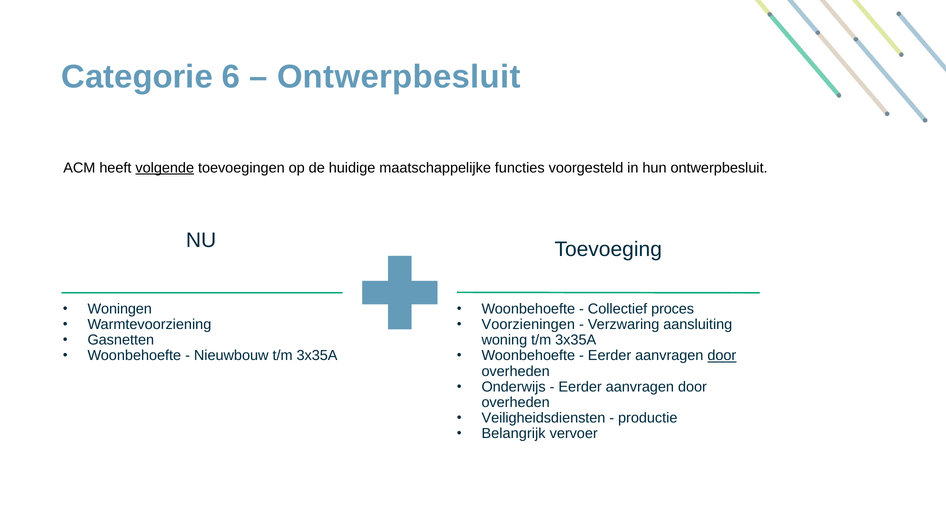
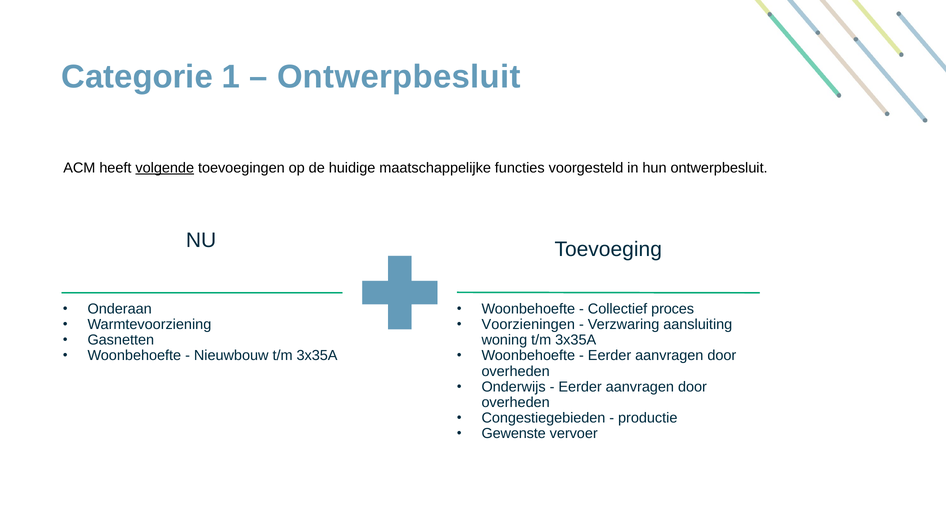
6: 6 -> 1
Woningen: Woningen -> Onderaan
door at (722, 356) underline: present -> none
Veiligheidsdiensten: Veiligheidsdiensten -> Congestiegebieden
Belangrijk: Belangrijk -> Gewenste
